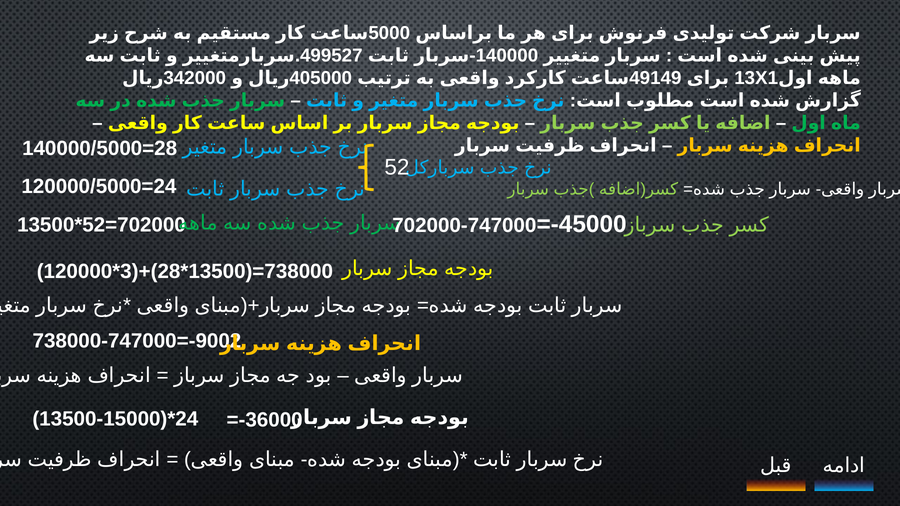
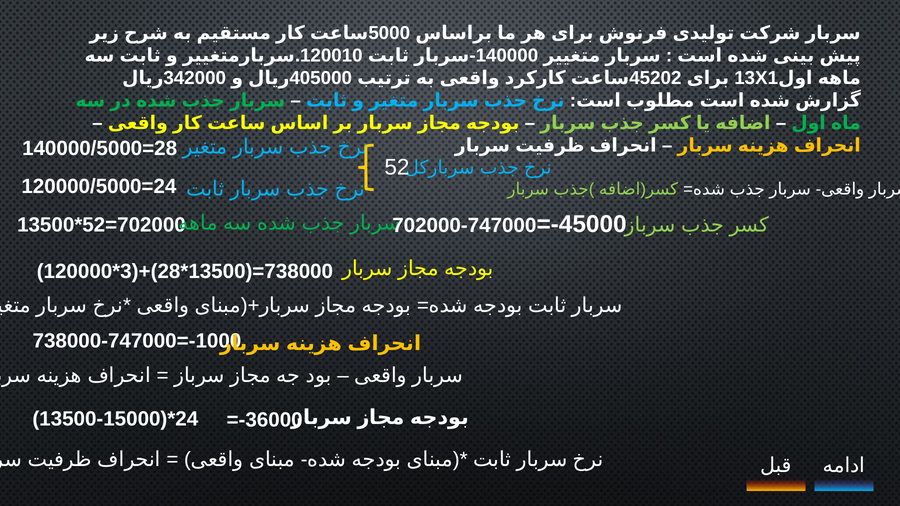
499527: 499527 -> 120010
49149: 49149 -> 45202
738000-747000=-9002: 738000-747000=-9002 -> 738000-747000=-1000
